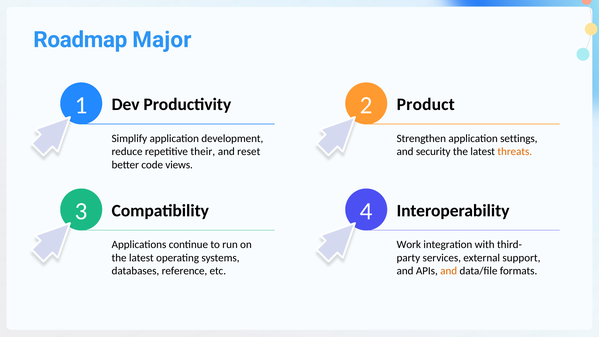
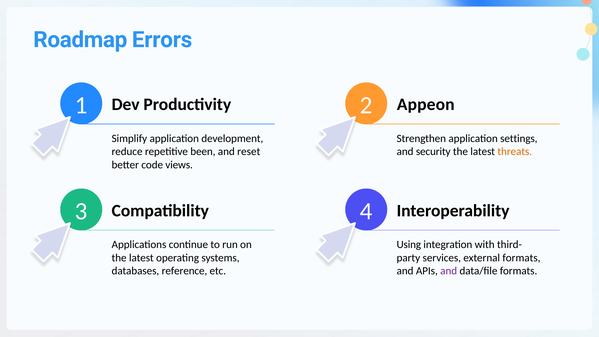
Major: Major -> Errors
Product: Product -> Appeon
their: their -> been
Work: Work -> Using
external support: support -> formats
and at (449, 271) colour: orange -> purple
